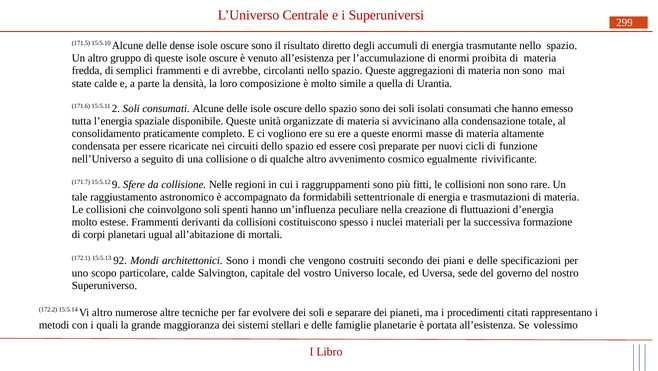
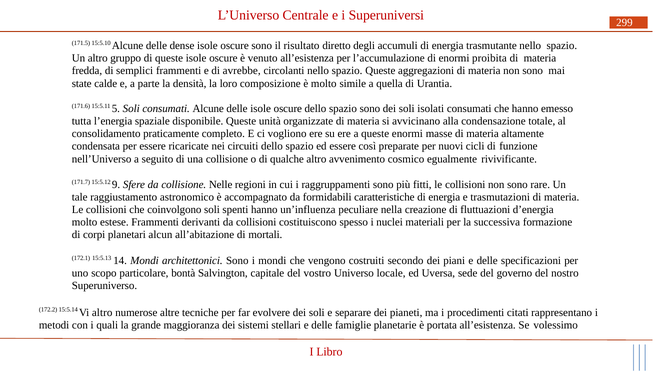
2: 2 -> 5
settentrionale: settentrionale -> caratteristiche
ugual: ugual -> alcun
92: 92 -> 14
particolare calde: calde -> bontà
